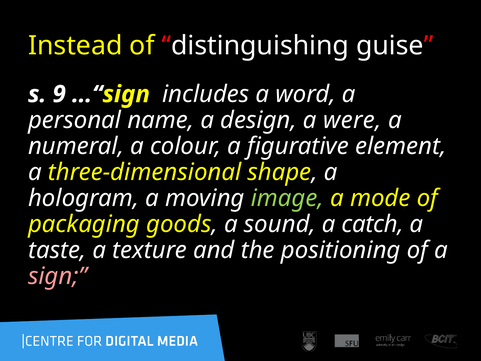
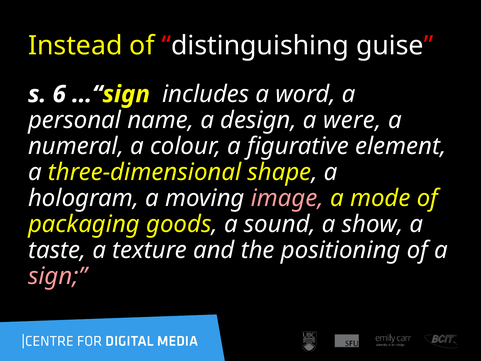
9: 9 -> 6
image colour: light green -> pink
catch: catch -> show
